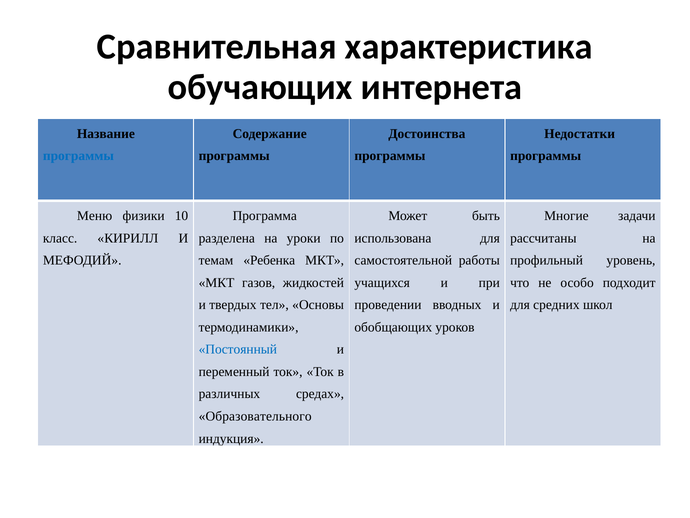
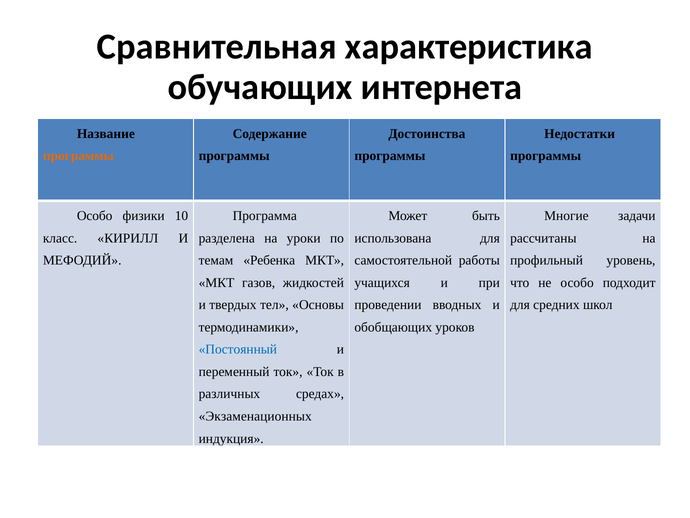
программы at (78, 156) colour: blue -> orange
Меню at (95, 216): Меню -> Особо
Образовательного: Образовательного -> Экзаменационных
